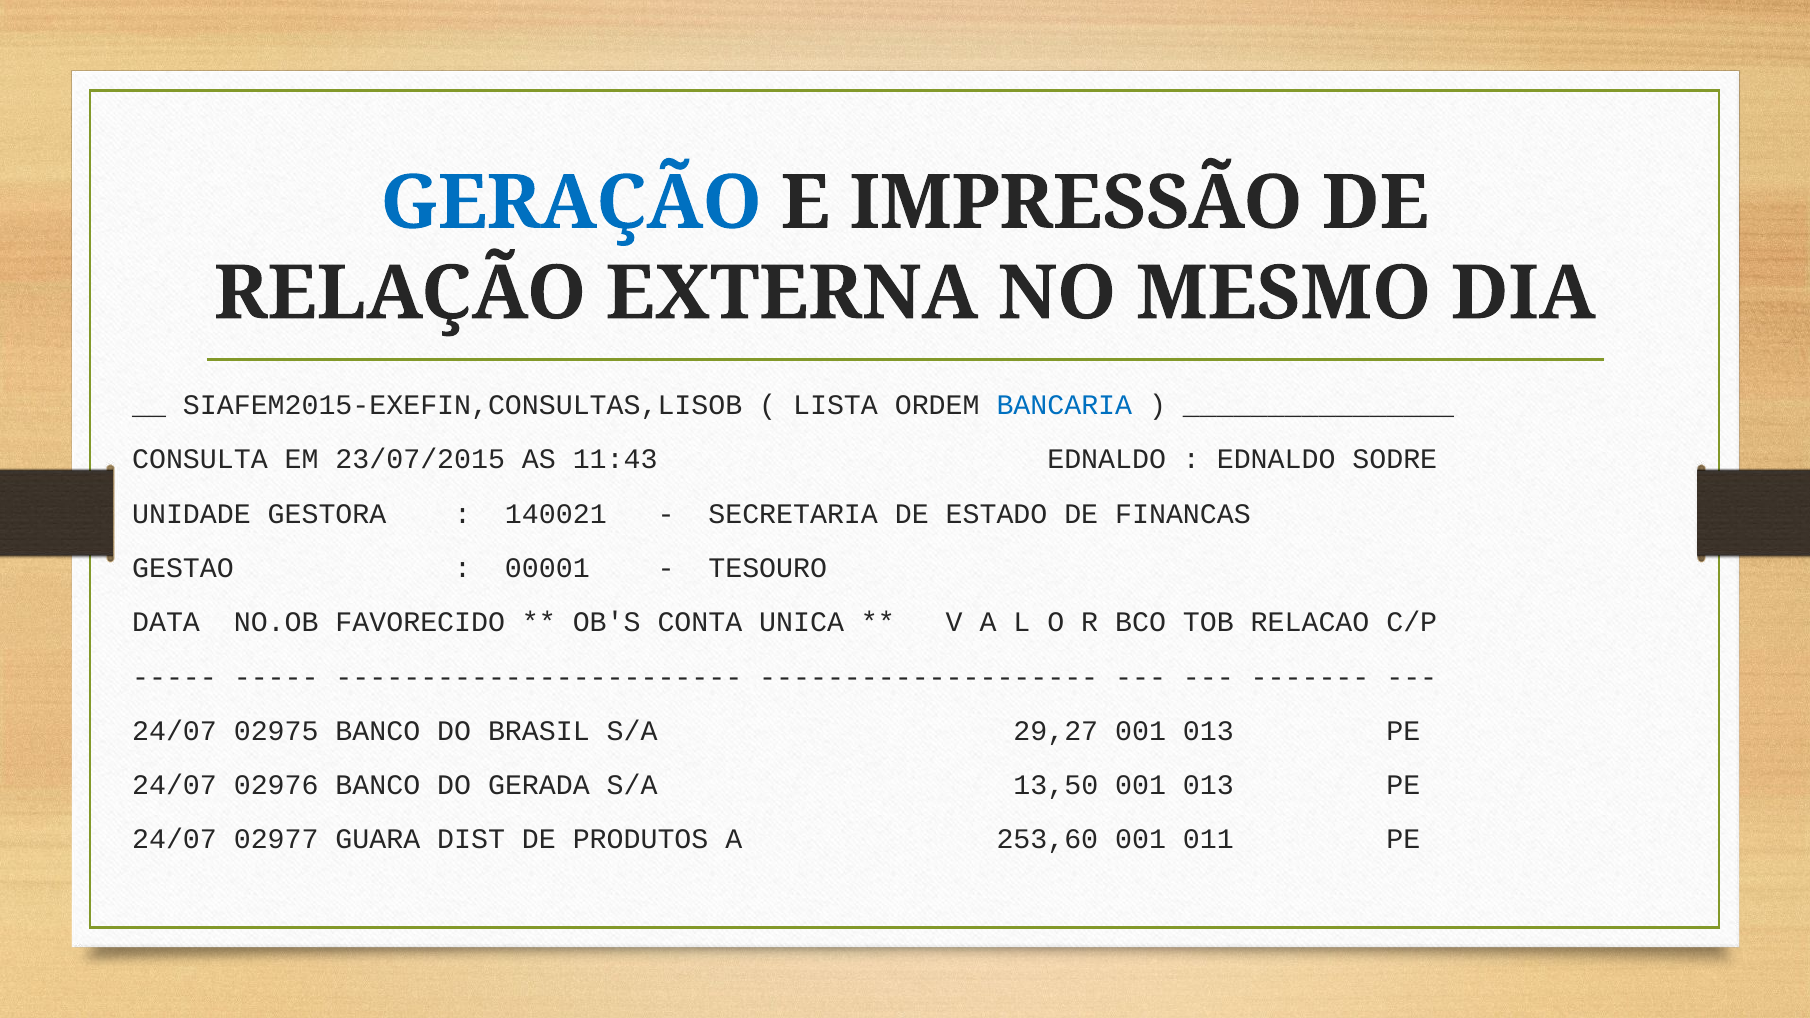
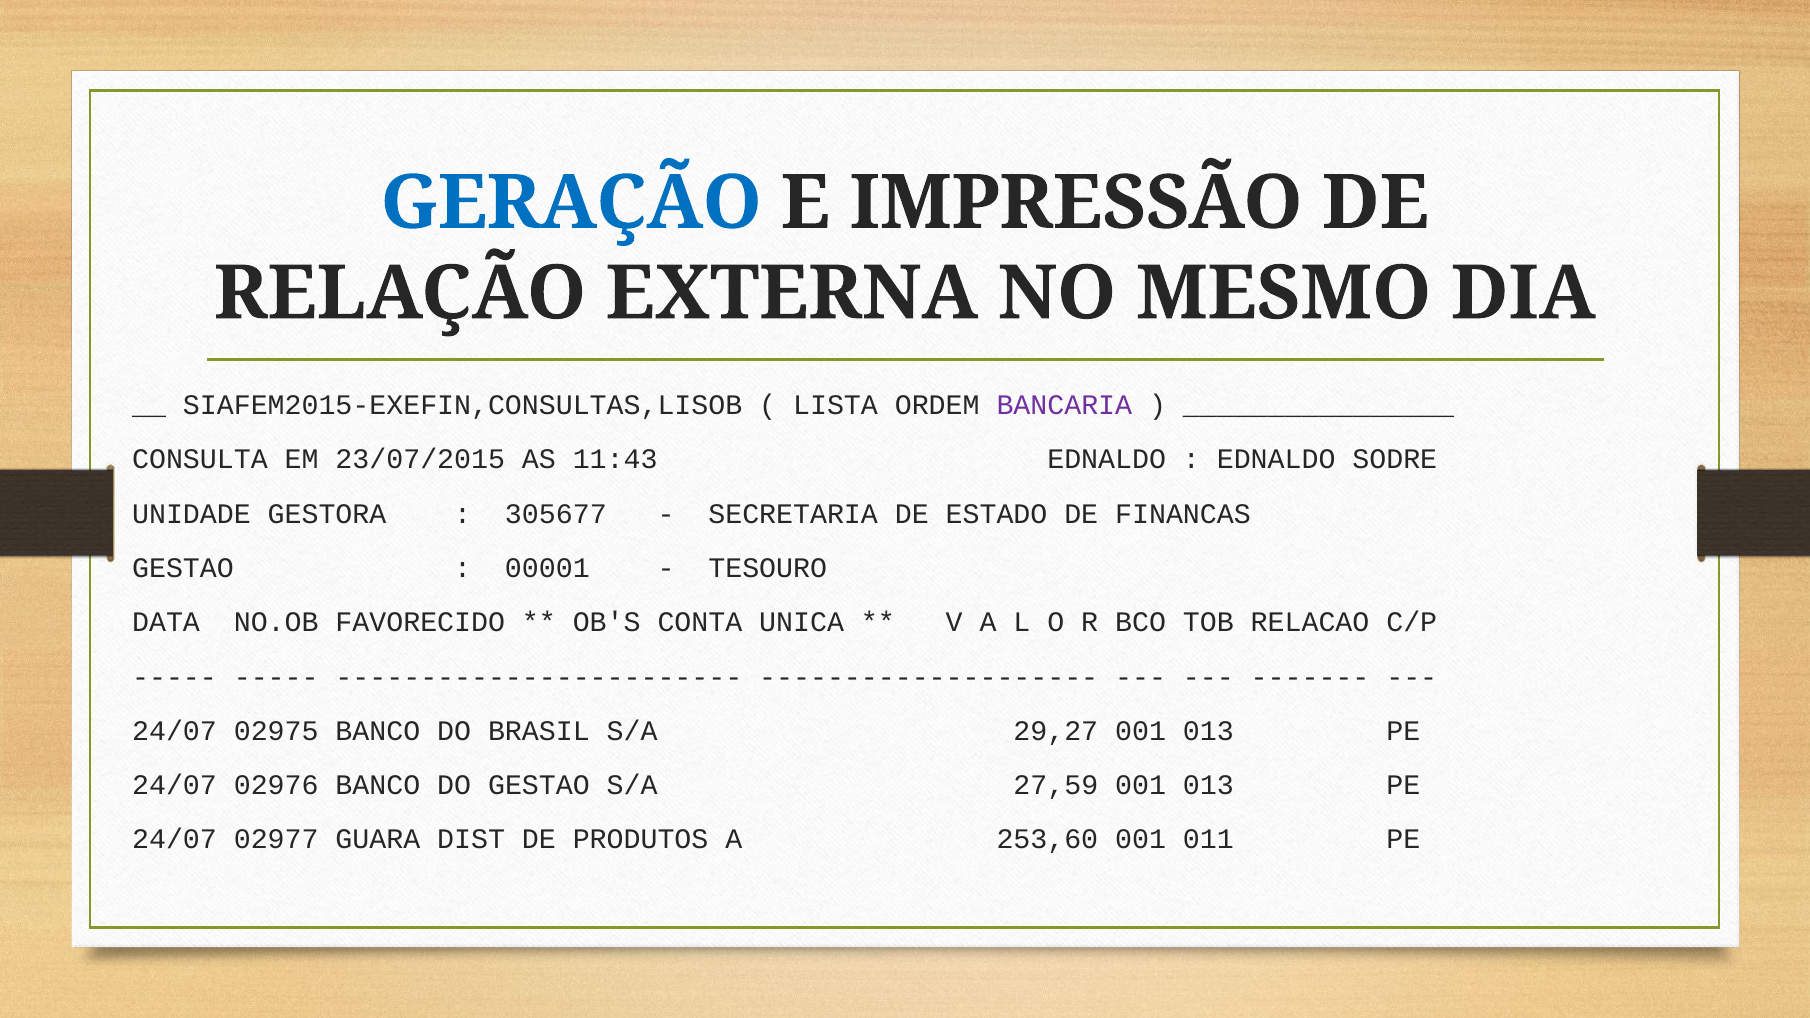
BANCARIA colour: blue -> purple
140021: 140021 -> 305677
DO GERADA: GERADA -> GESTAO
13,50: 13,50 -> 27,59
